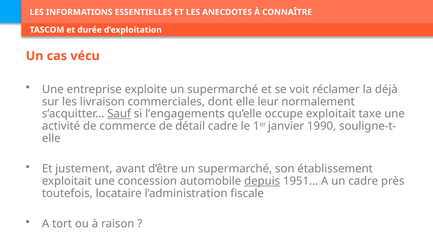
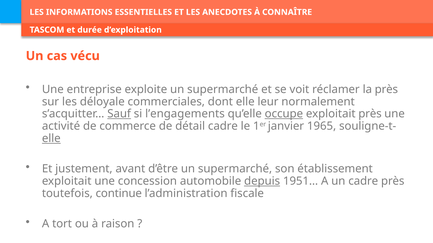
la déjà: déjà -> près
livraison: livraison -> déloyale
occupe underline: none -> present
exploitait taxe: taxe -> près
1990: 1990 -> 1965
elle at (51, 139) underline: none -> present
locataire: locataire -> continue
